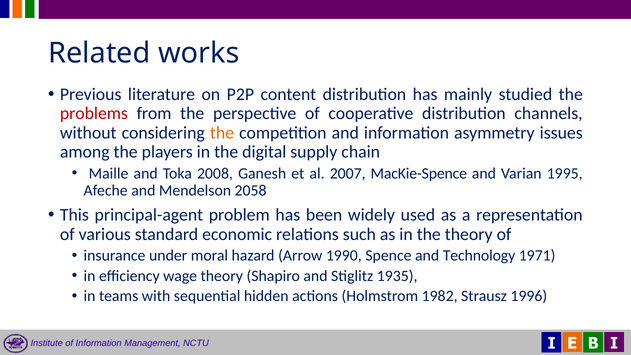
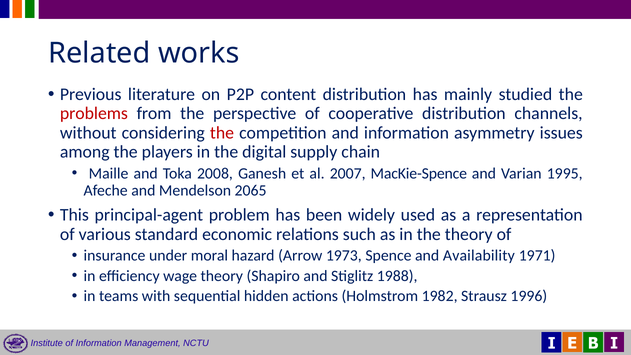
the at (222, 133) colour: orange -> red
2058: 2058 -> 2065
1990: 1990 -> 1973
Technology: Technology -> Availability
1935: 1935 -> 1988
